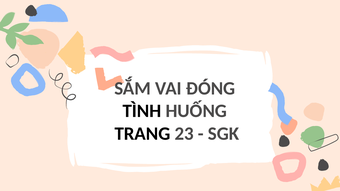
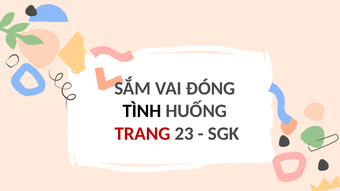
TRANG colour: black -> red
